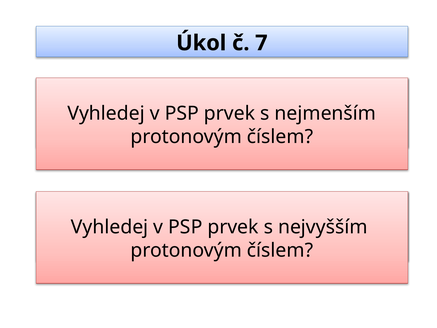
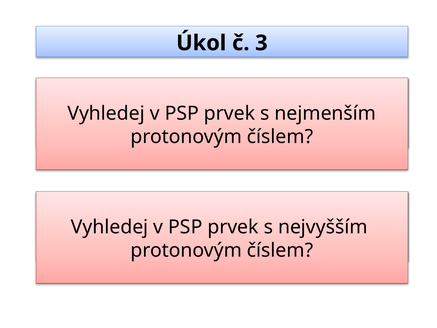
7: 7 -> 3
